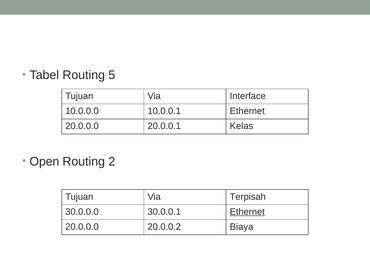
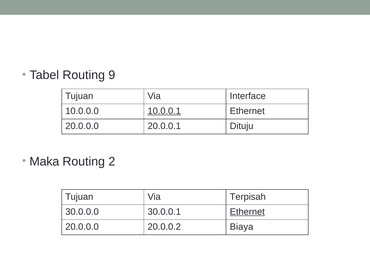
5: 5 -> 9
10.0.0.1 underline: none -> present
Kelas: Kelas -> Dituju
Open: Open -> Maka
